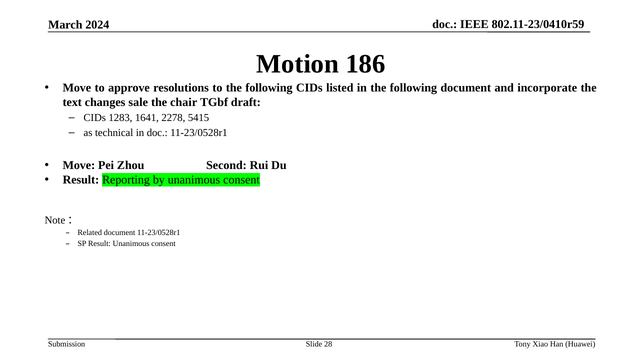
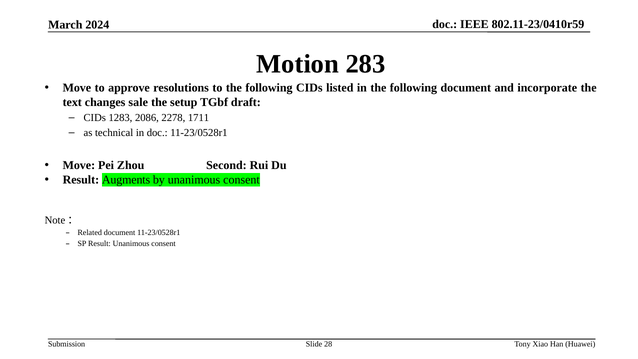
186: 186 -> 283
chair: chair -> setup
1641: 1641 -> 2086
5415: 5415 -> 1711
Reporting: Reporting -> Augments
